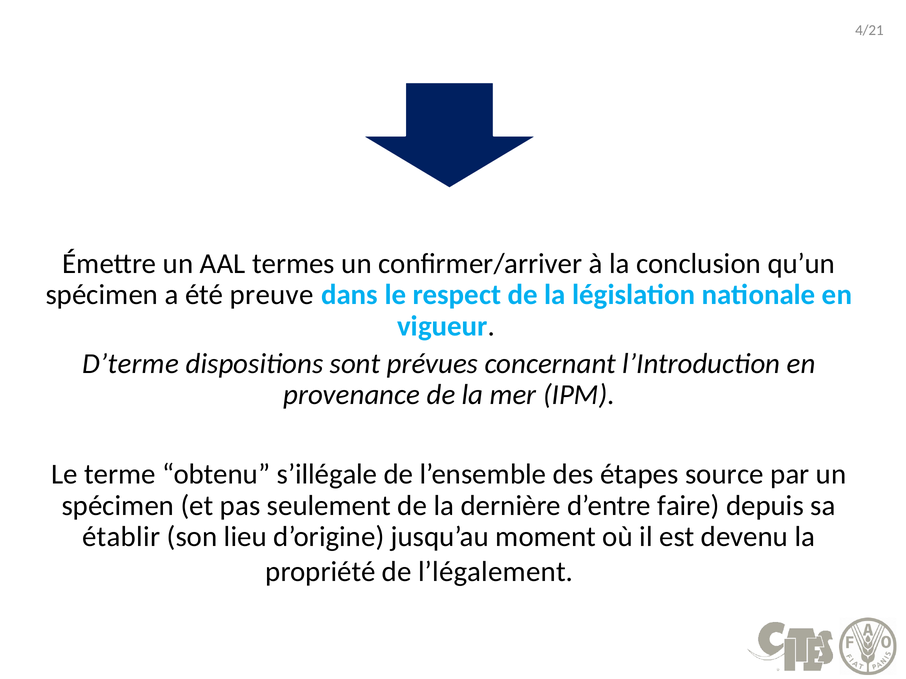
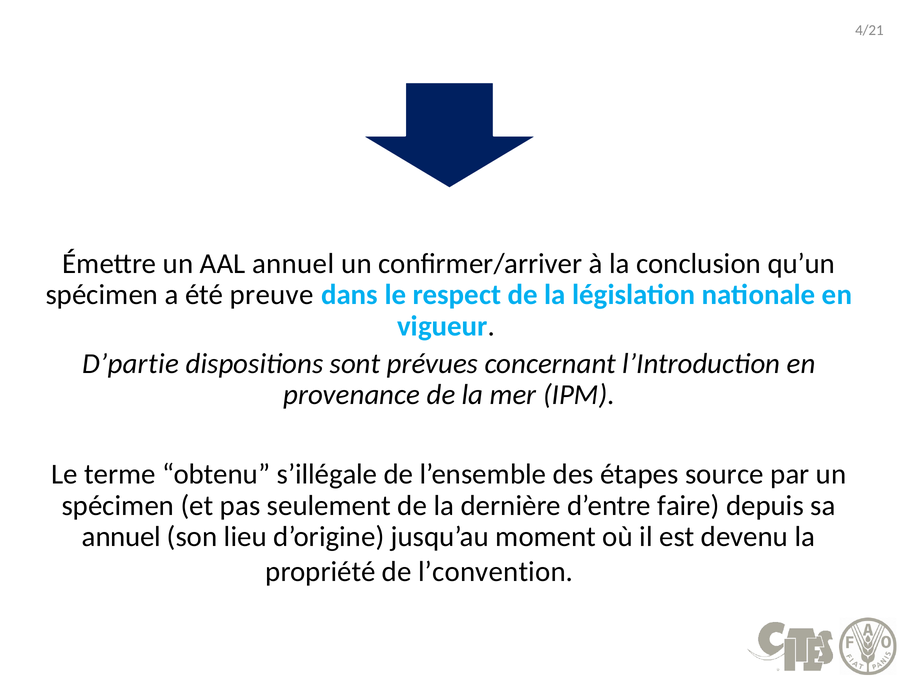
AAL termes: termes -> annuel
D’terme: D’terme -> D’partie
établir at (121, 537): établir -> annuel
l’légalement: l’légalement -> l’convention
